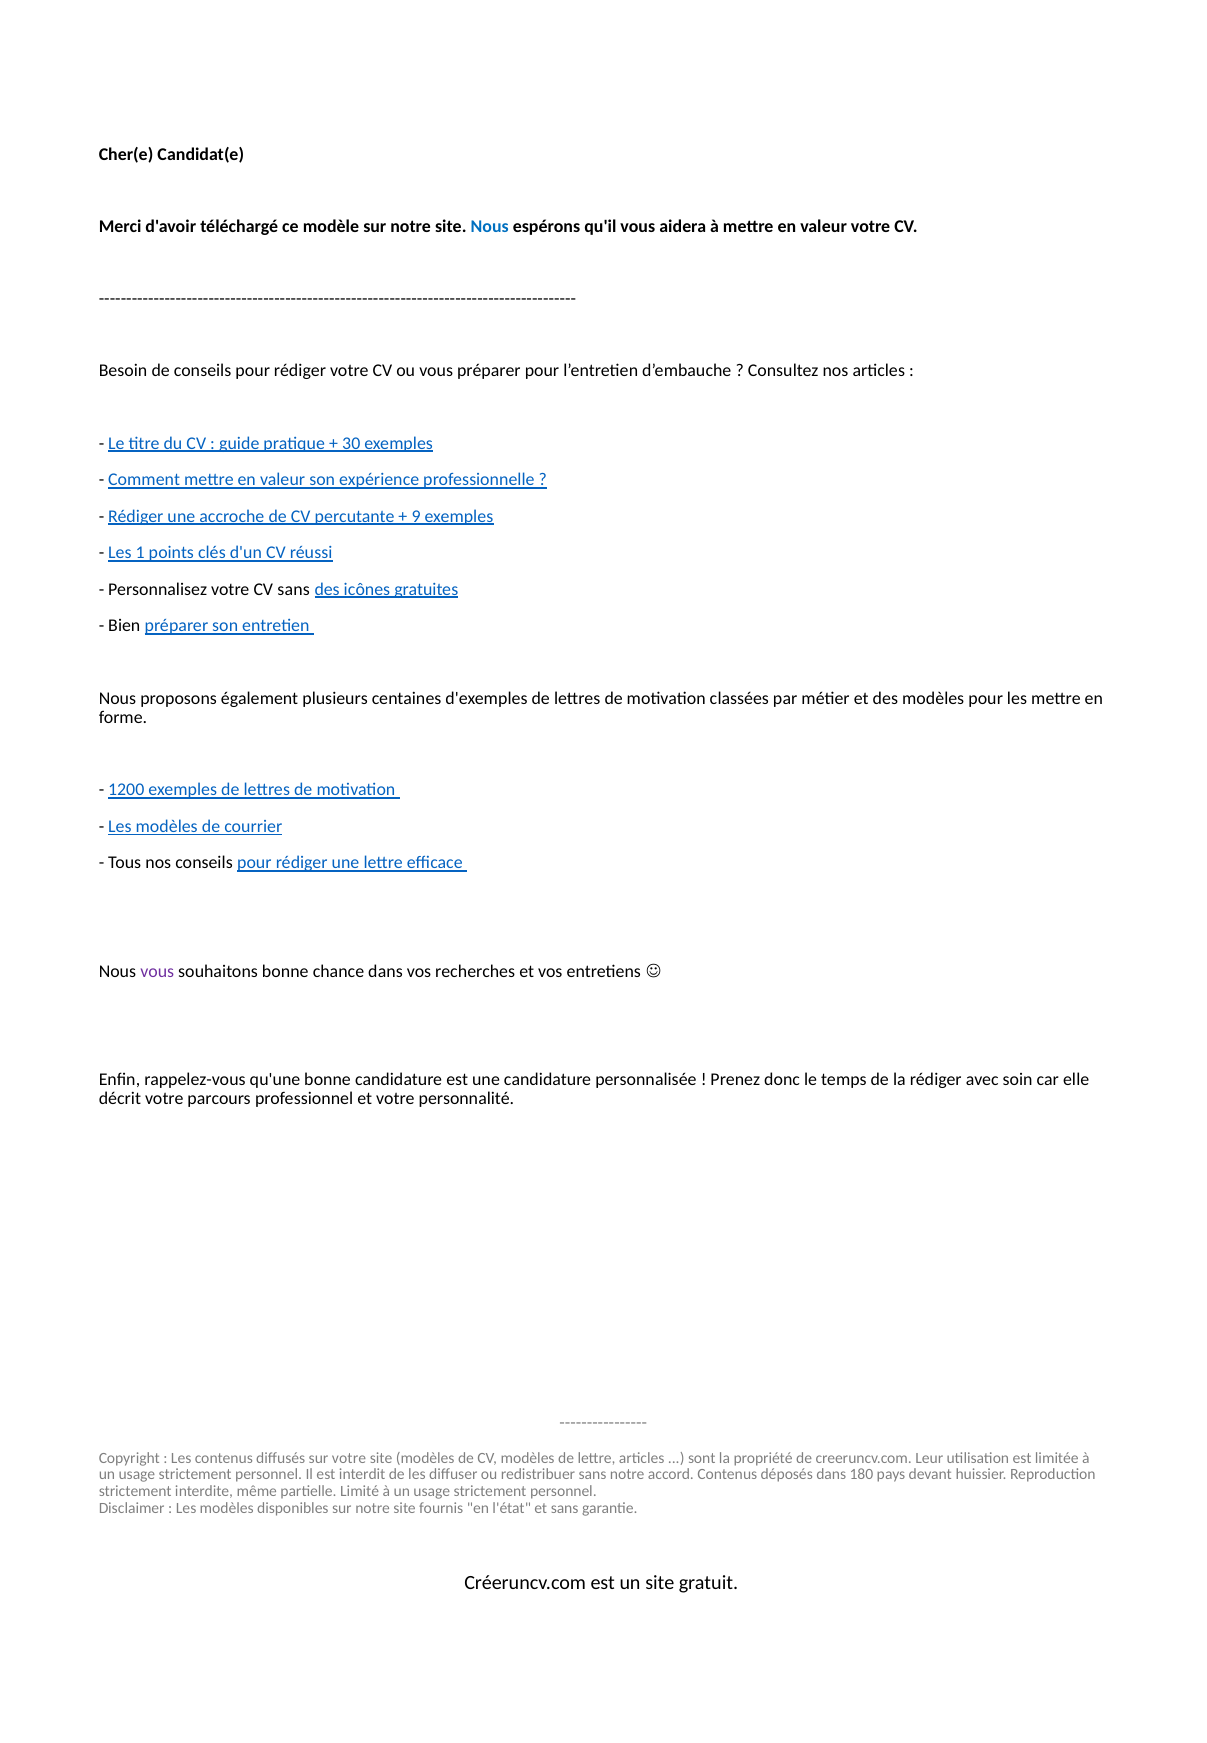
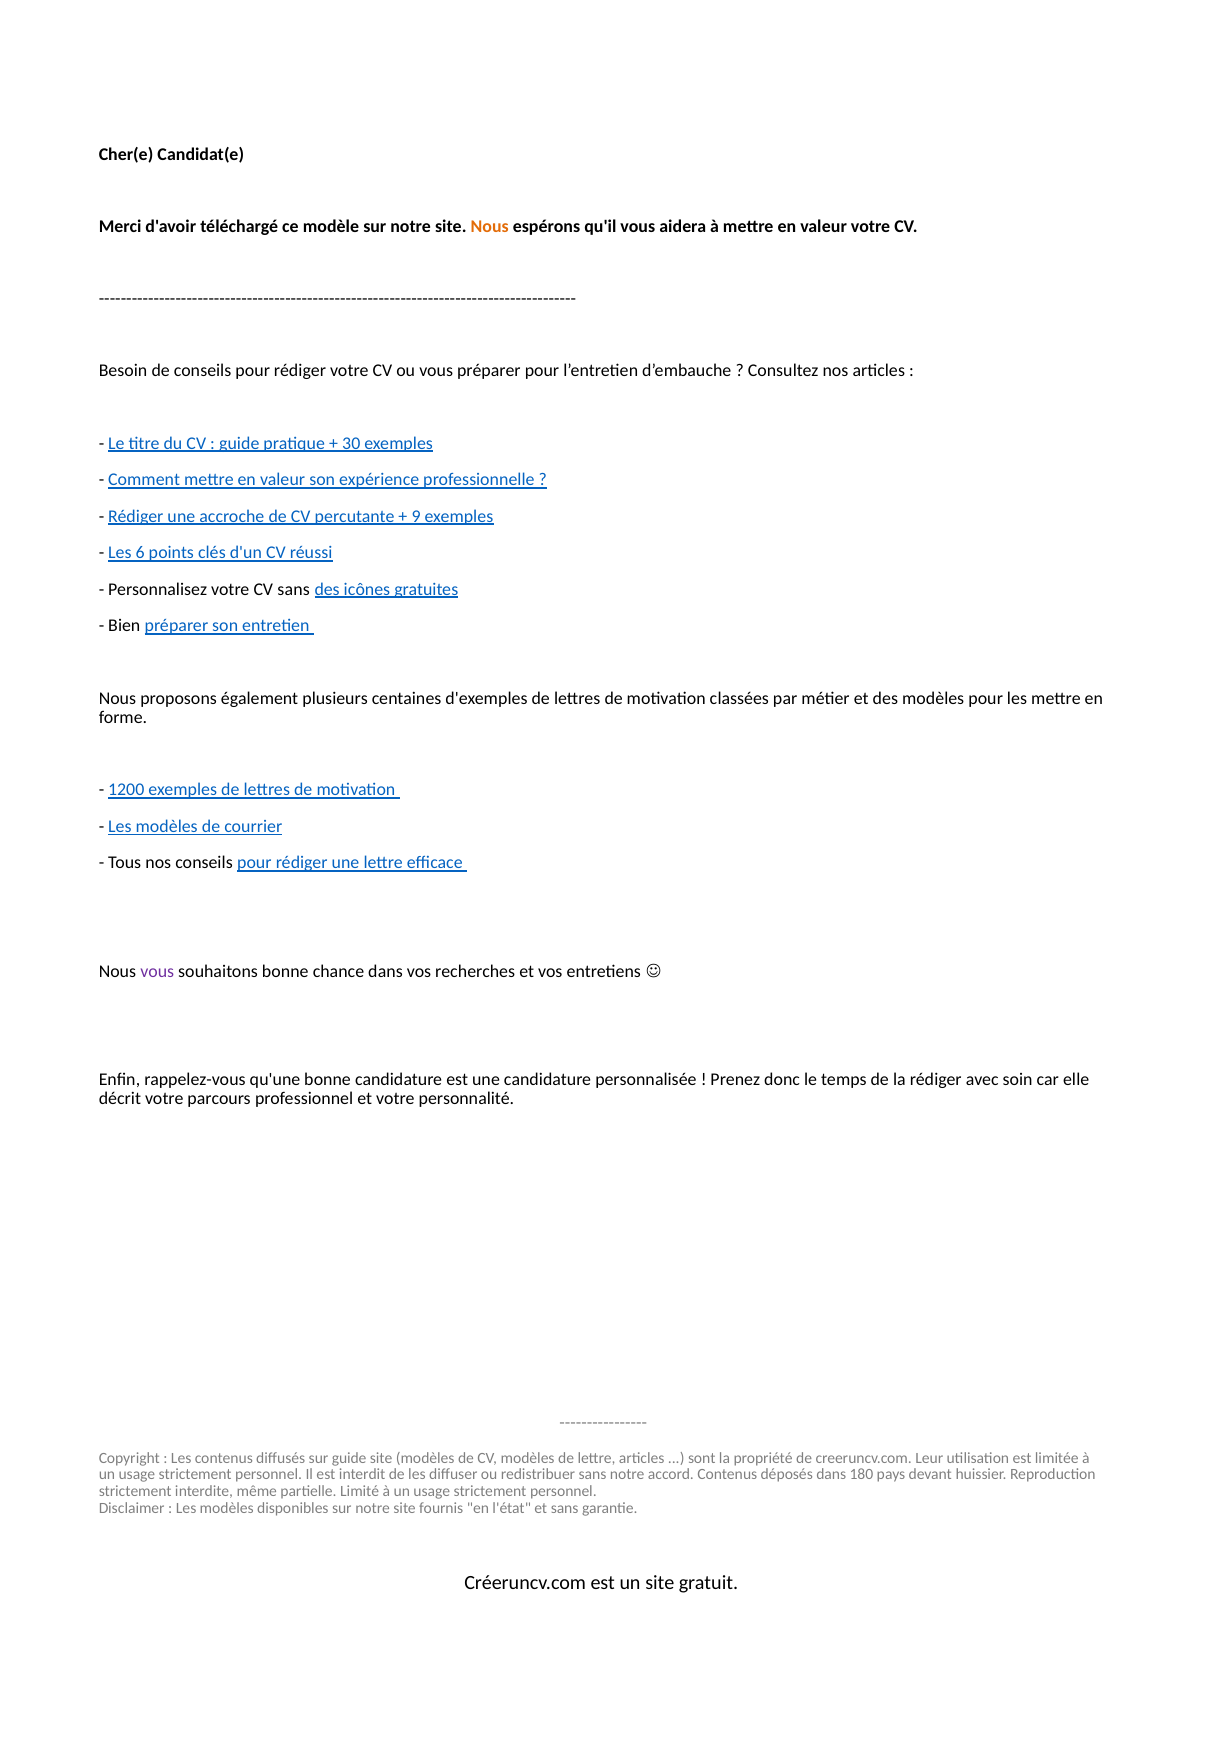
Nous at (490, 227) colour: blue -> orange
1: 1 -> 6
sur votre: votre -> guide
